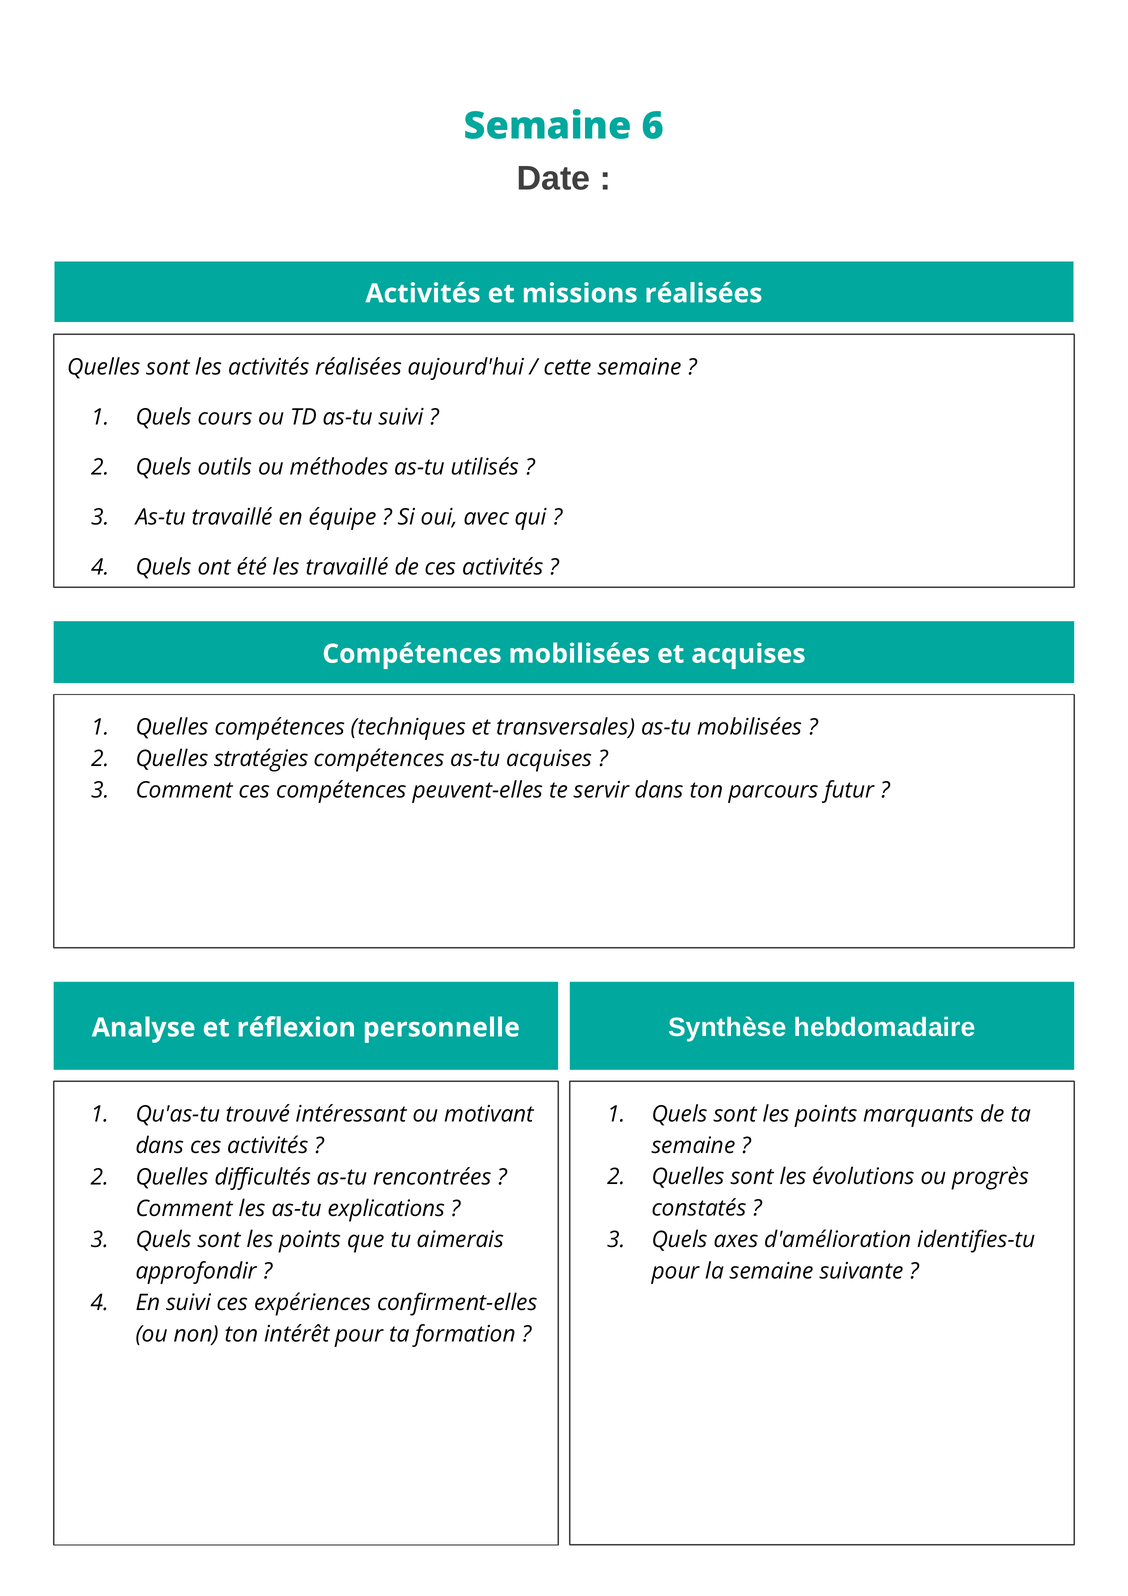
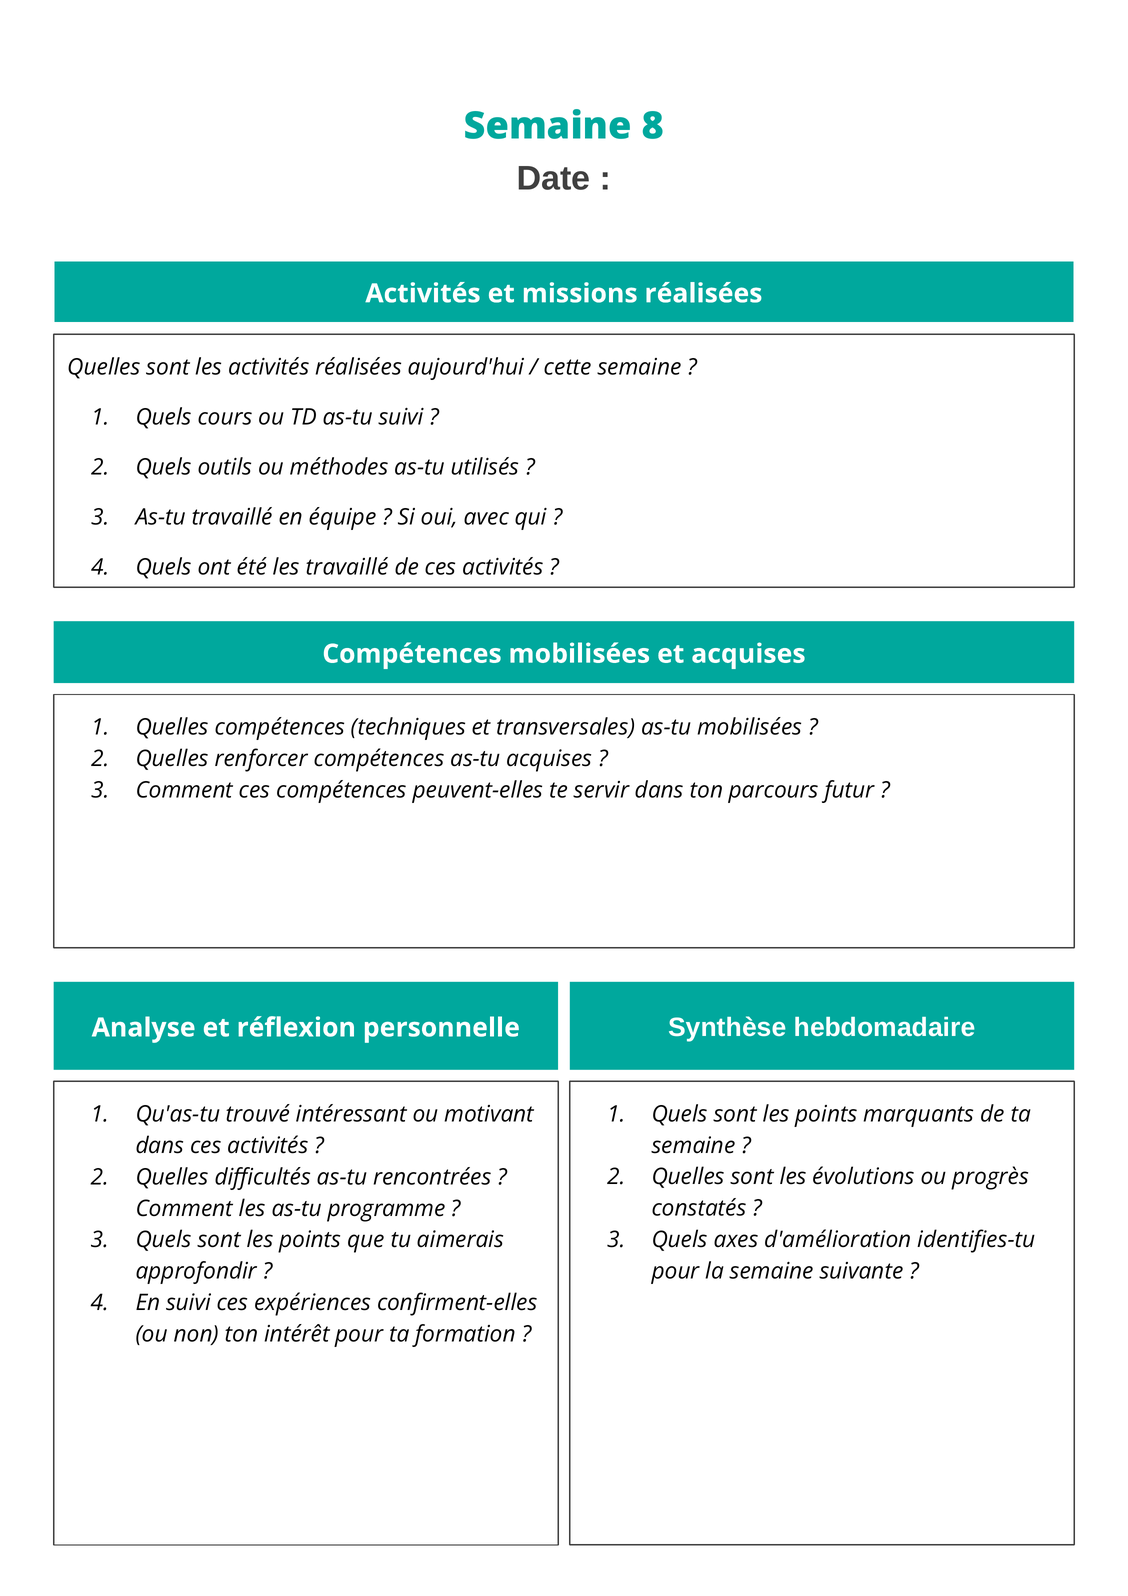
6: 6 -> 8
stratégies: stratégies -> renforcer
explications: explications -> programme
